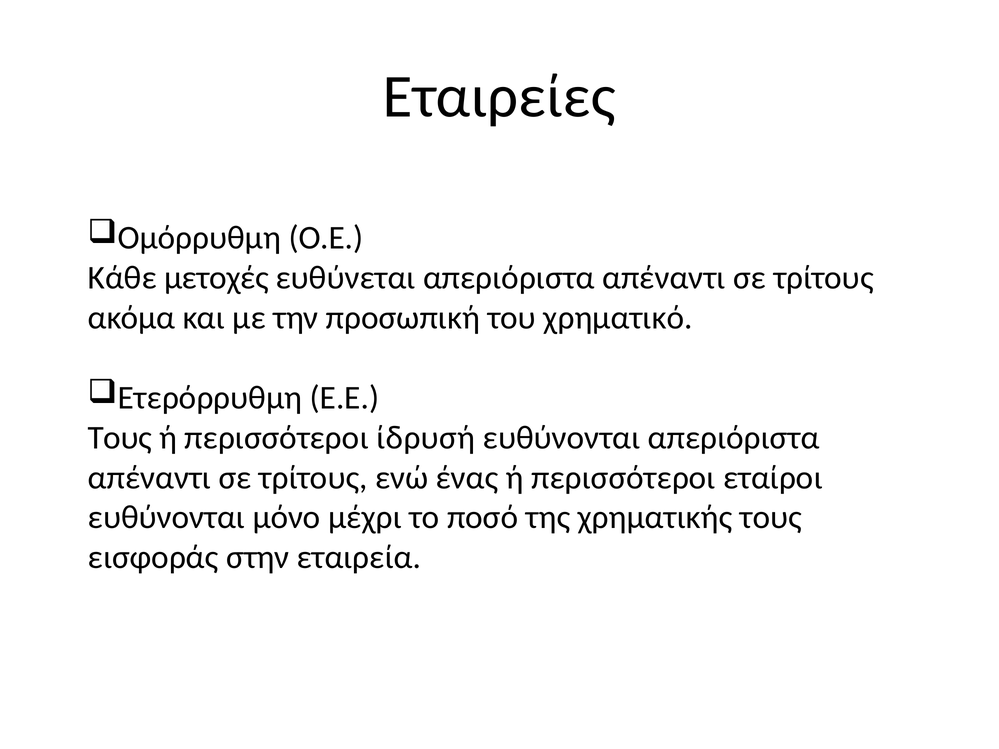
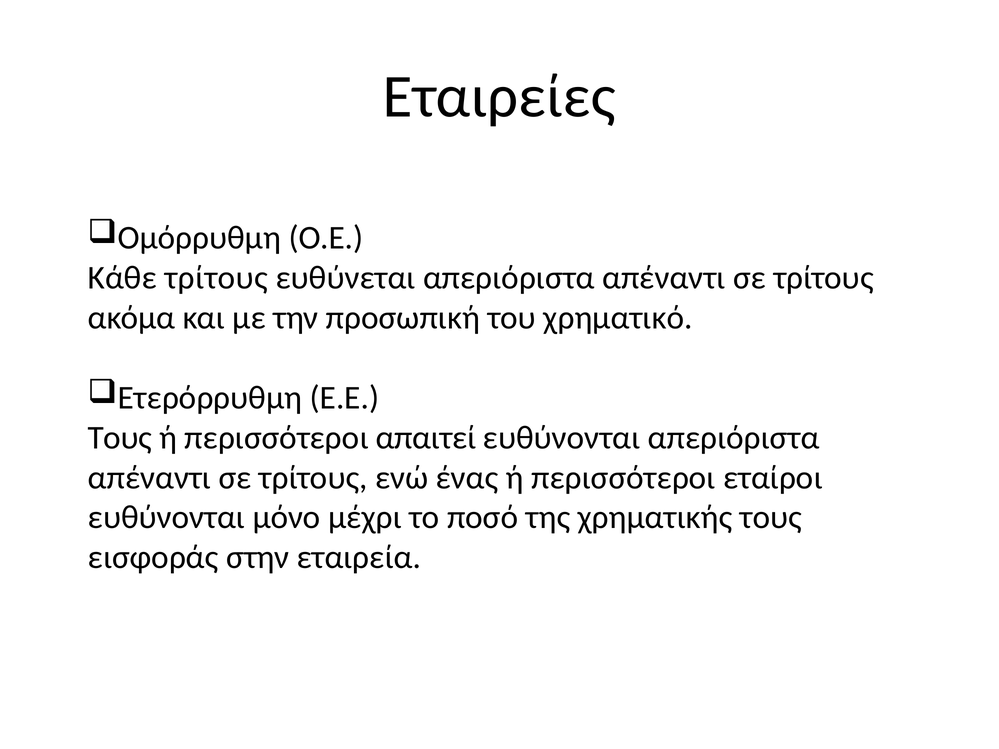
Κάθε μετοχές: μετοχές -> τρίτους
ίδρυσή: ίδρυσή -> απαιτεί
